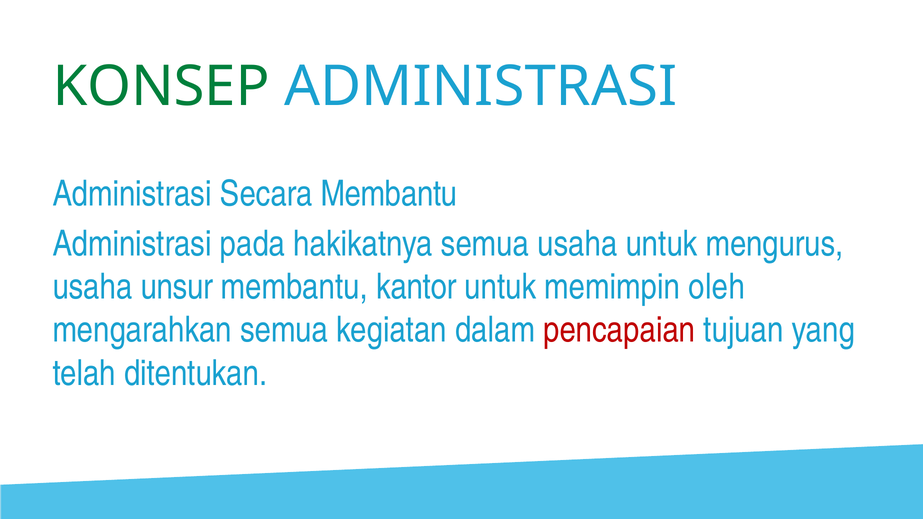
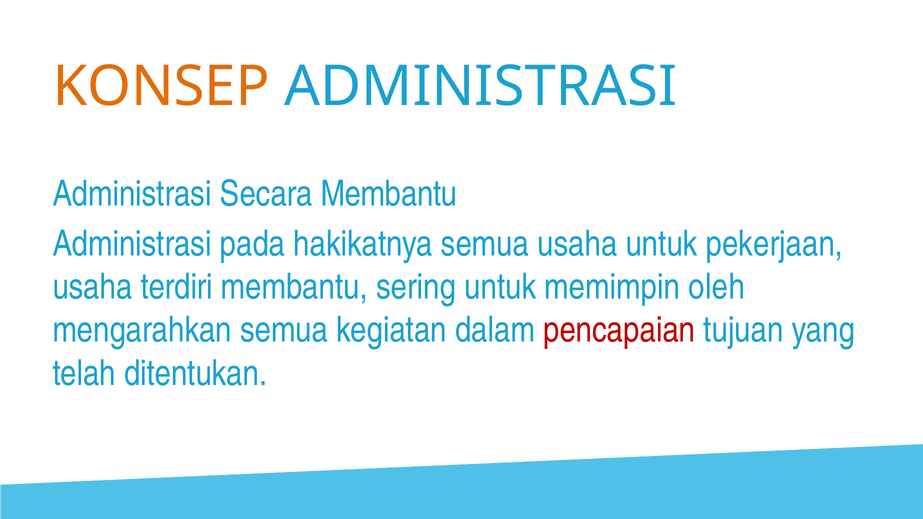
KONSEP colour: green -> orange
mengurus: mengurus -> pekerjaan
unsur: unsur -> terdiri
kantor: kantor -> sering
